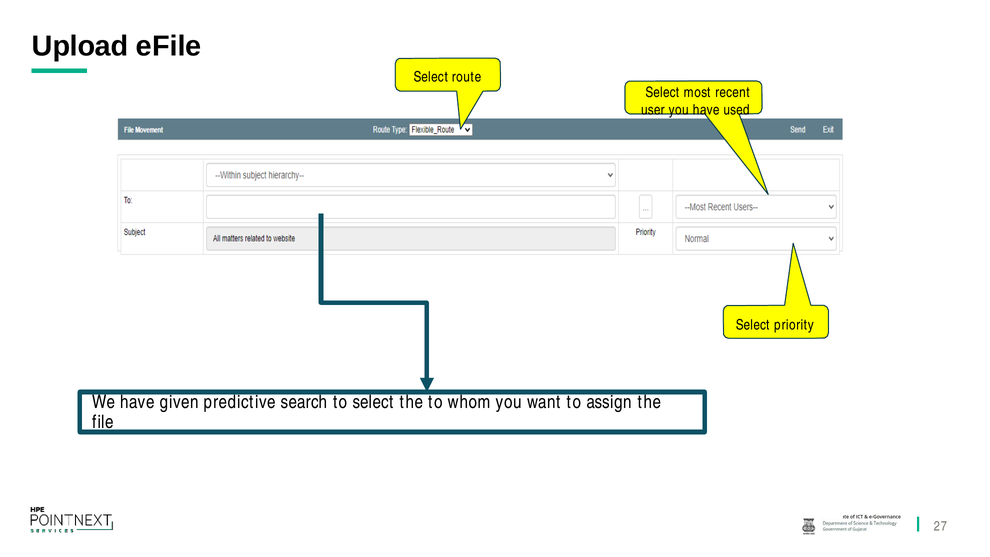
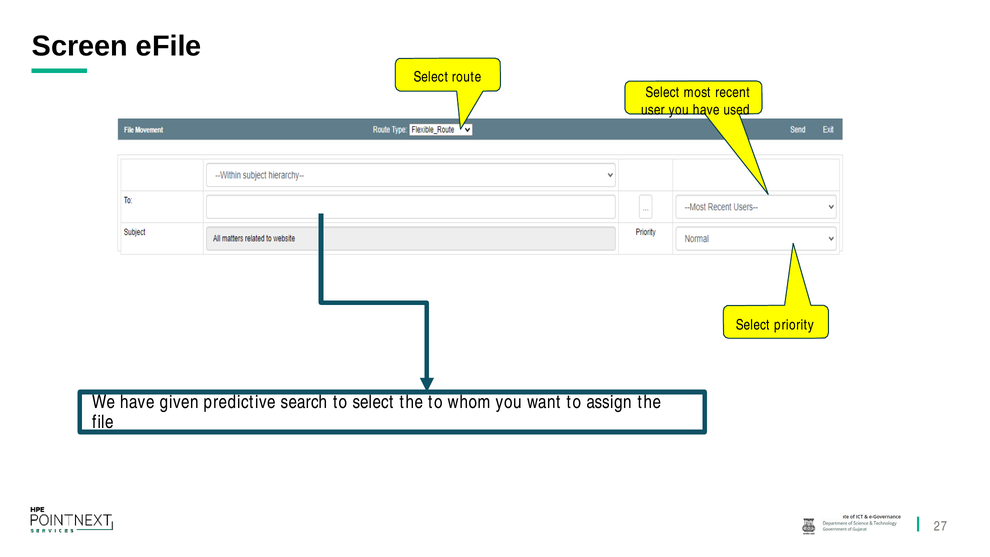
Upload: Upload -> Screen
